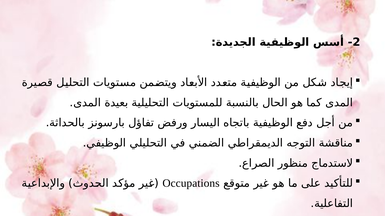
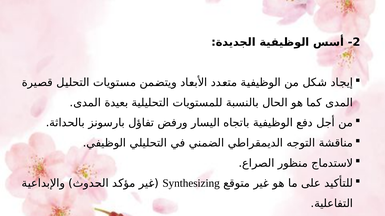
Occupations: Occupations -> Synthesizing
